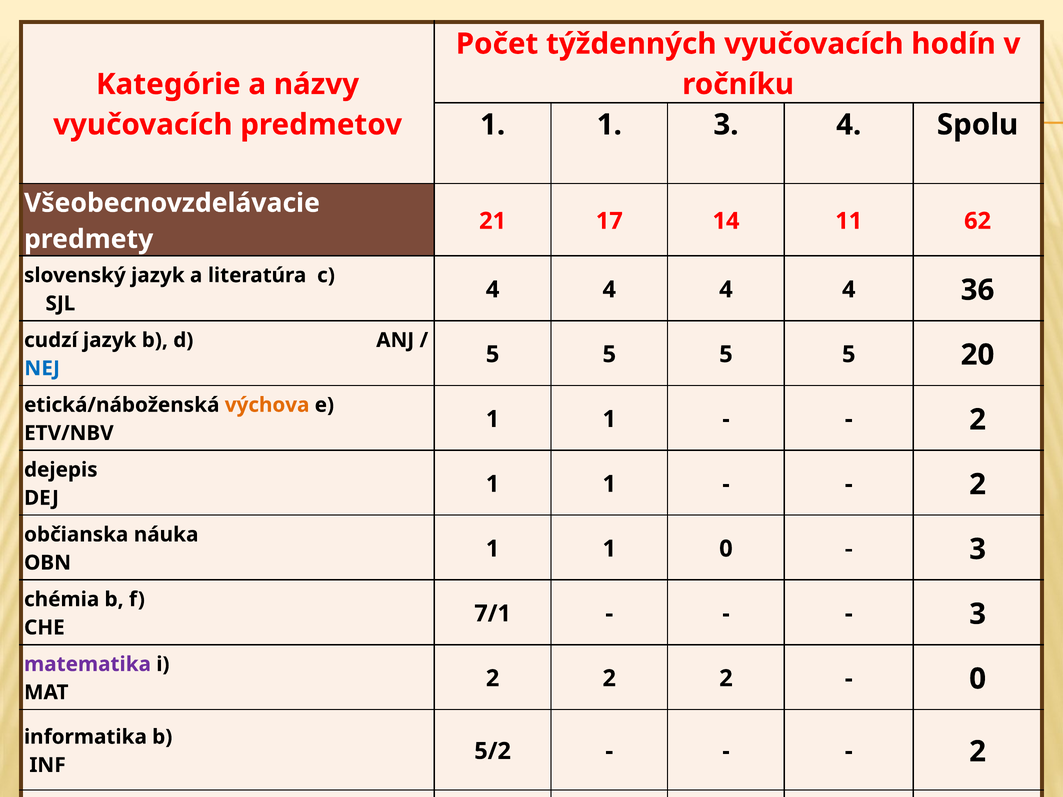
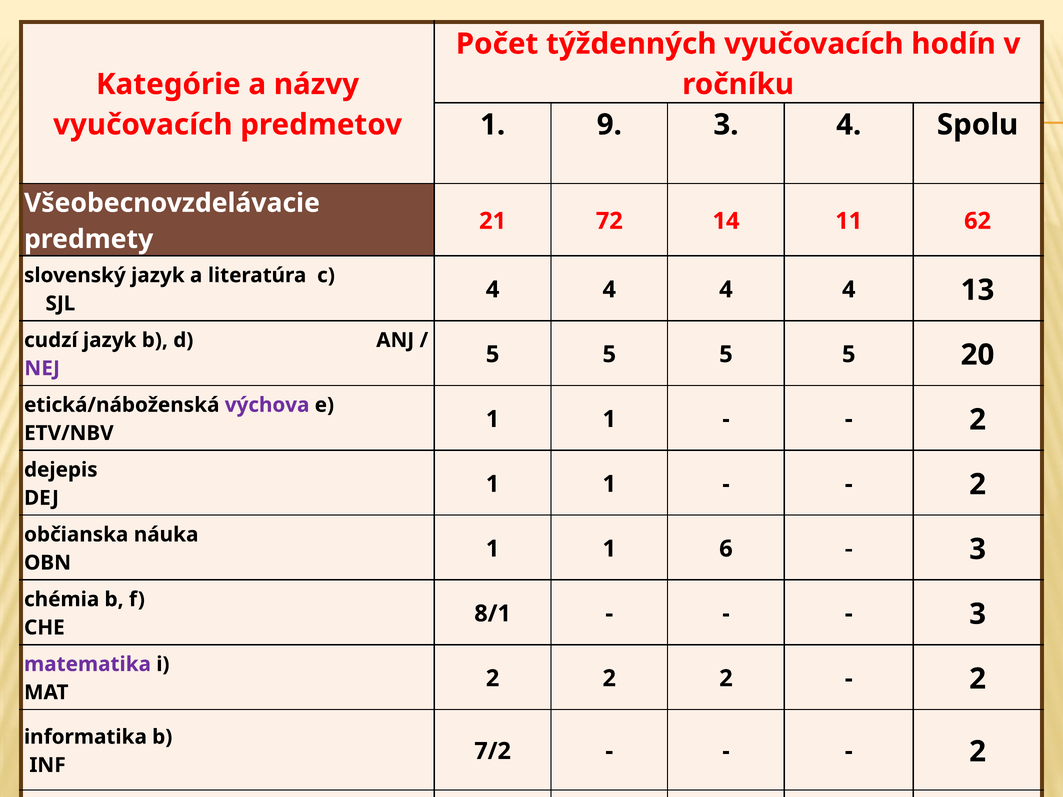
1 at (609, 125): 1 -> 9
17: 17 -> 72
36: 36 -> 13
NEJ colour: blue -> purple
výchova at (267, 405) colour: orange -> purple
1 0: 0 -> 6
7/1: 7/1 -> 8/1
0 at (978, 679): 0 -> 2
5/2: 5/2 -> 7/2
